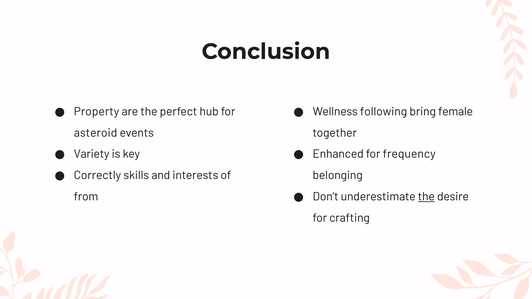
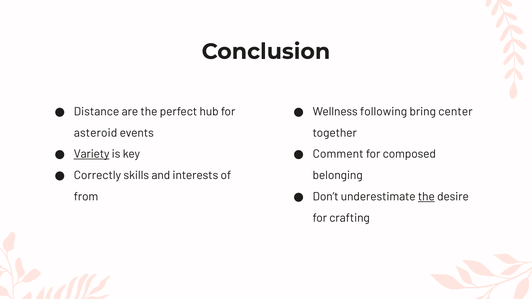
Property: Property -> Distance
female: female -> center
Variety underline: none -> present
Enhanced: Enhanced -> Comment
frequency: frequency -> composed
